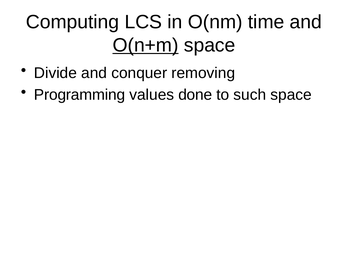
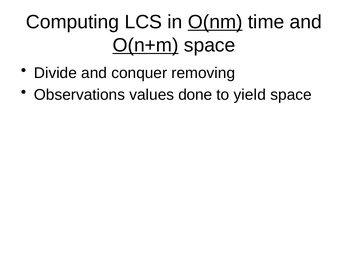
O(nm underline: none -> present
Programming: Programming -> Observations
such: such -> yield
